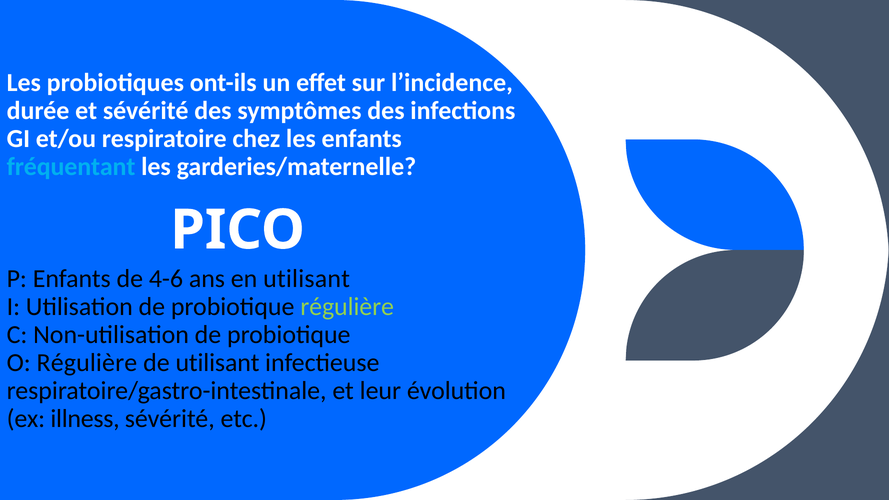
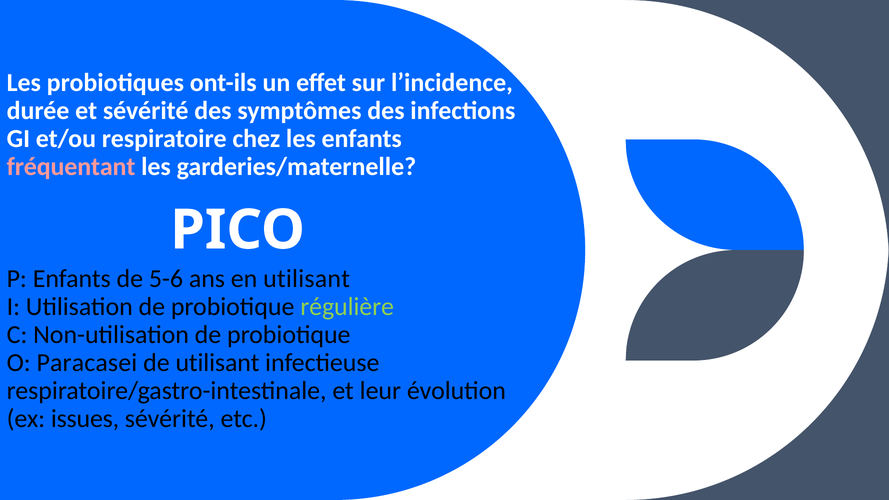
fréquentant colour: light blue -> pink
4-6: 4-6 -> 5-6
O Régulière: Régulière -> Paracasei
illness: illness -> issues
